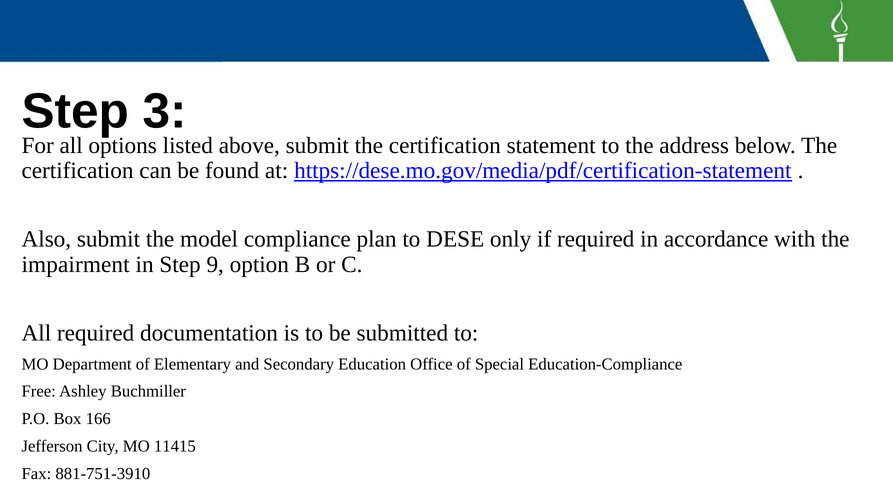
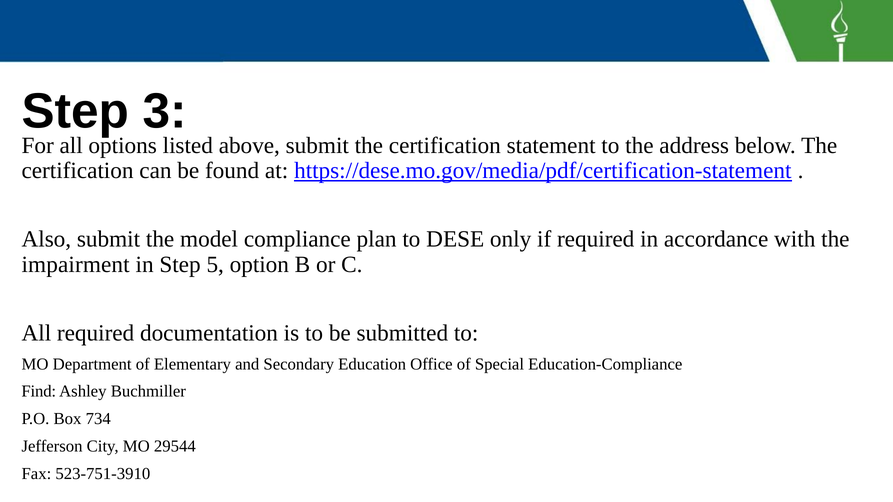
9: 9 -> 5
Free: Free -> Find
166: 166 -> 734
11415: 11415 -> 29544
881-751-3910: 881-751-3910 -> 523-751-3910
